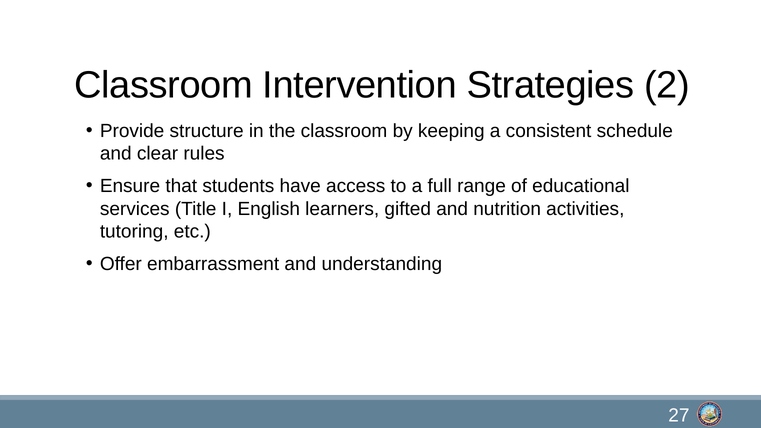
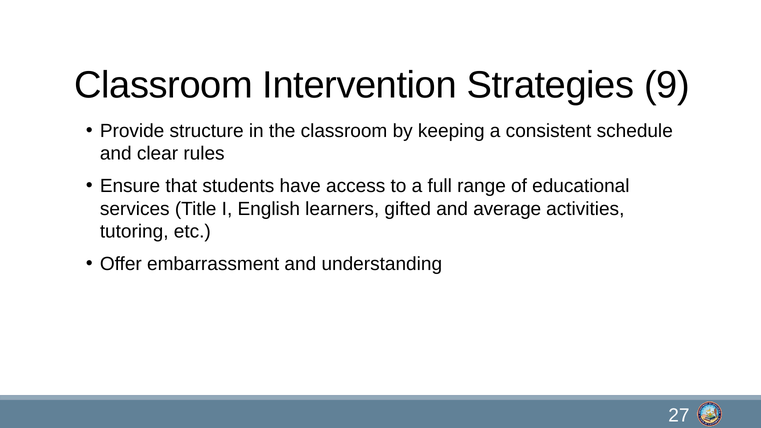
2: 2 -> 9
nutrition: nutrition -> average
